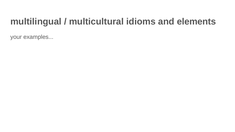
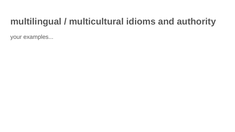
elements: elements -> authority
